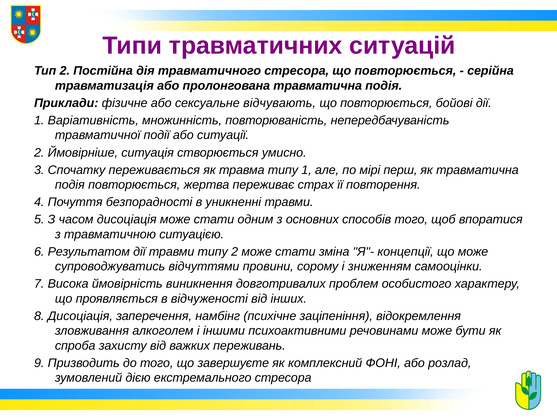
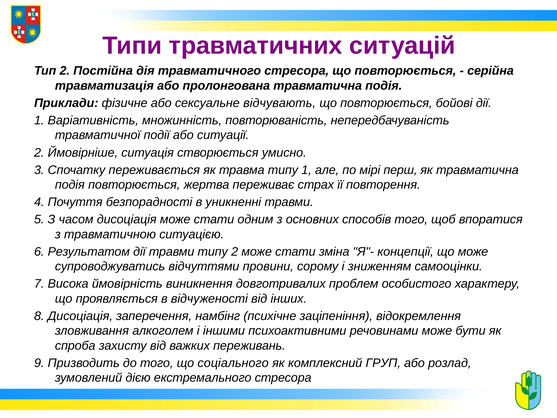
завершуєте: завершуєте -> соціального
ФОНІ: ФОНІ -> ГРУП
